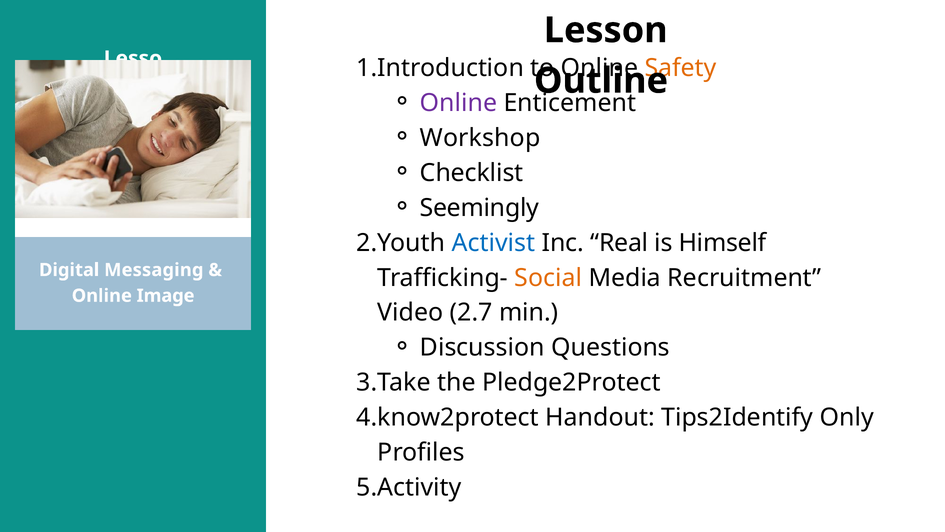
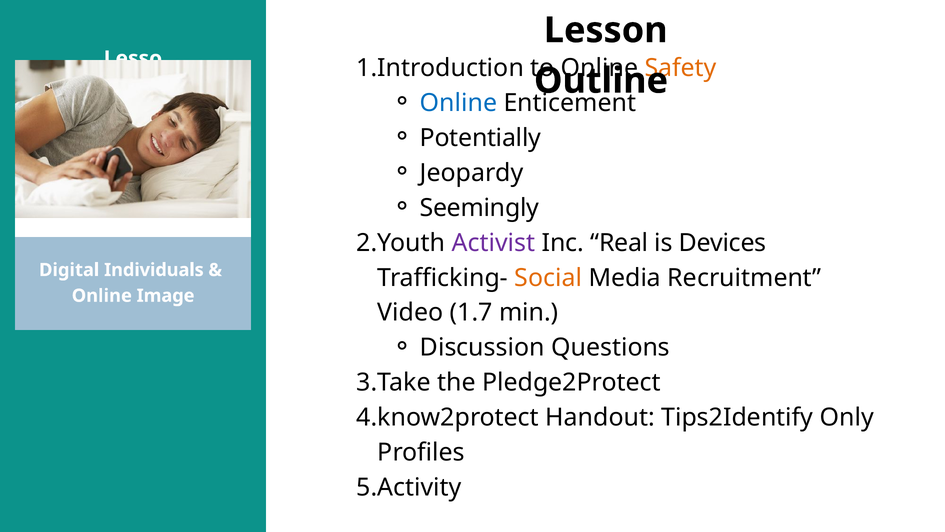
Online at (458, 103) colour: purple -> blue
Workshop: Workshop -> Potentially
Checklist: Checklist -> Jeopardy
Activist colour: blue -> purple
Himself: Himself -> Devices
Messaging: Messaging -> Individuals
2.7: 2.7 -> 1.7
